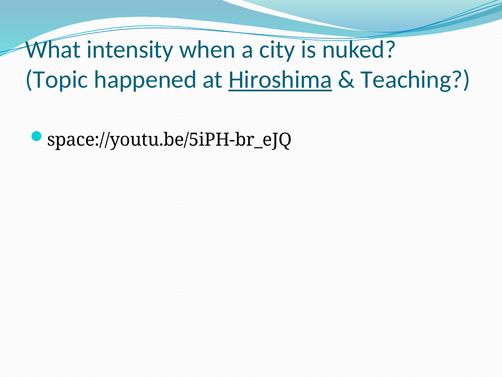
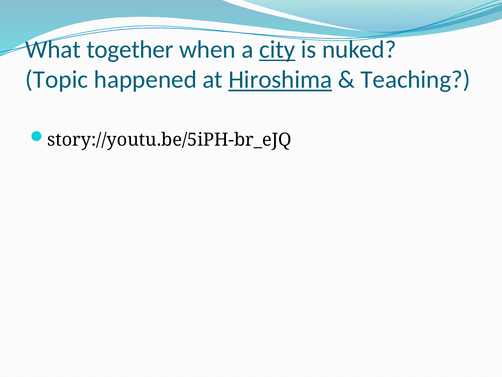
intensity: intensity -> together
city underline: none -> present
space://youtu.be/5iPH-br_eJQ: space://youtu.be/5iPH-br_eJQ -> story://youtu.be/5iPH-br_eJQ
